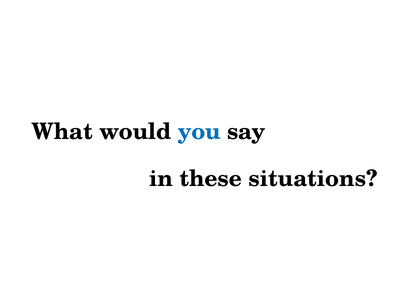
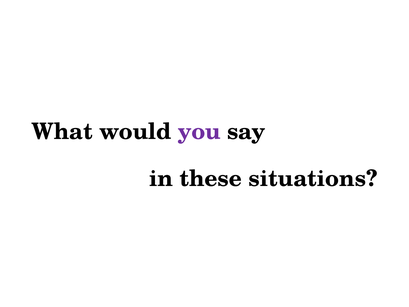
you colour: blue -> purple
